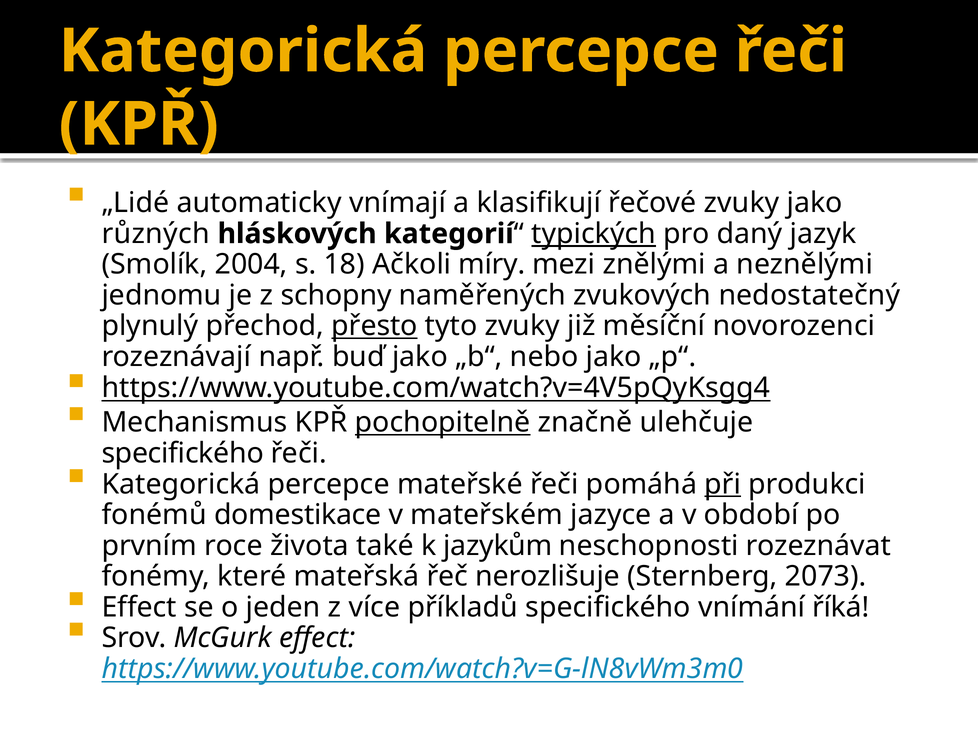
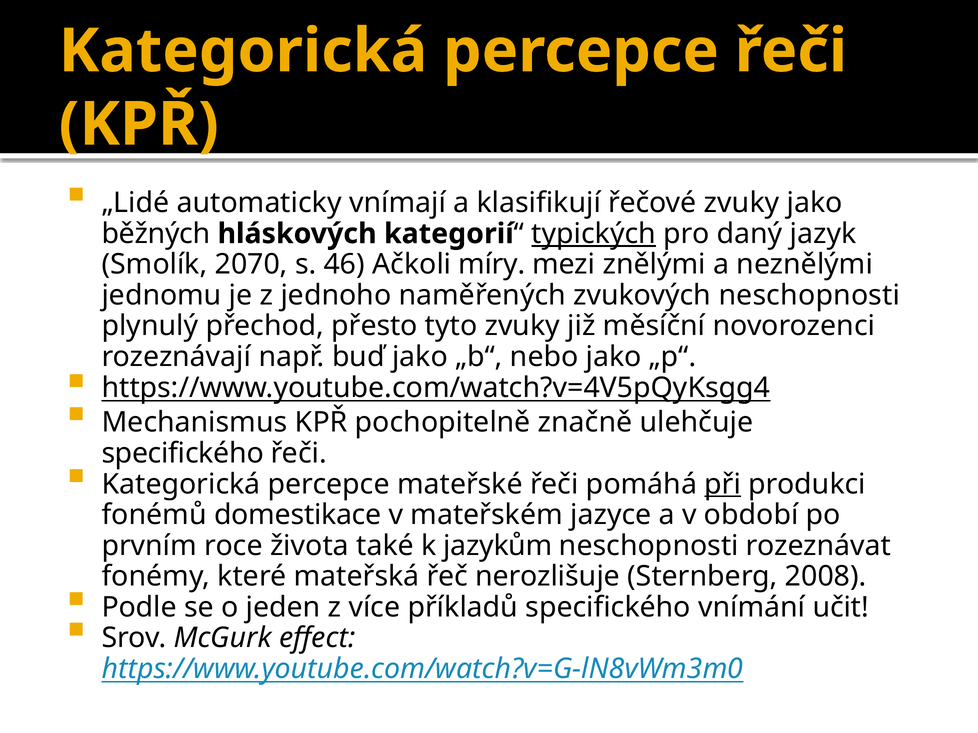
různých: různých -> běžných
2004: 2004 -> 2070
18: 18 -> 46
schopny: schopny -> jednoho
zvukových nedostatečný: nedostatečný -> neschopnosti
přesto underline: present -> none
pochopitelně underline: present -> none
2073: 2073 -> 2008
Effect at (139, 608): Effect -> Podle
říká: říká -> učit
